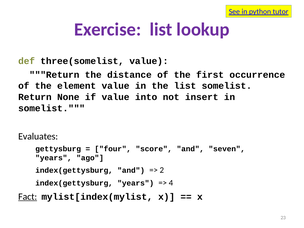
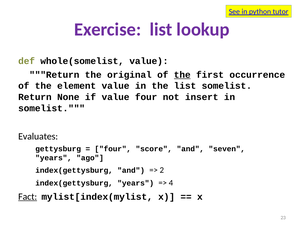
three(somelist: three(somelist -> whole(somelist
distance: distance -> original
the at (182, 75) underline: none -> present
value into: into -> four
